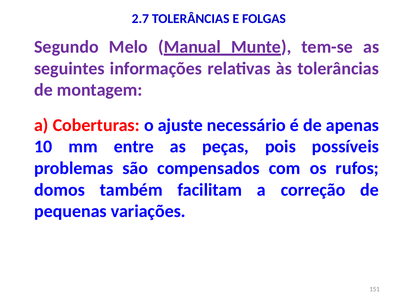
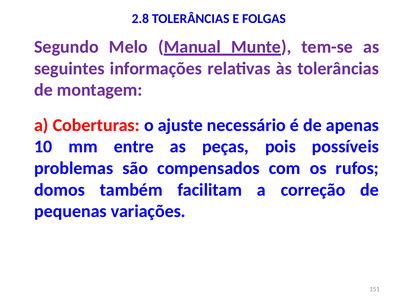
2.7: 2.7 -> 2.8
